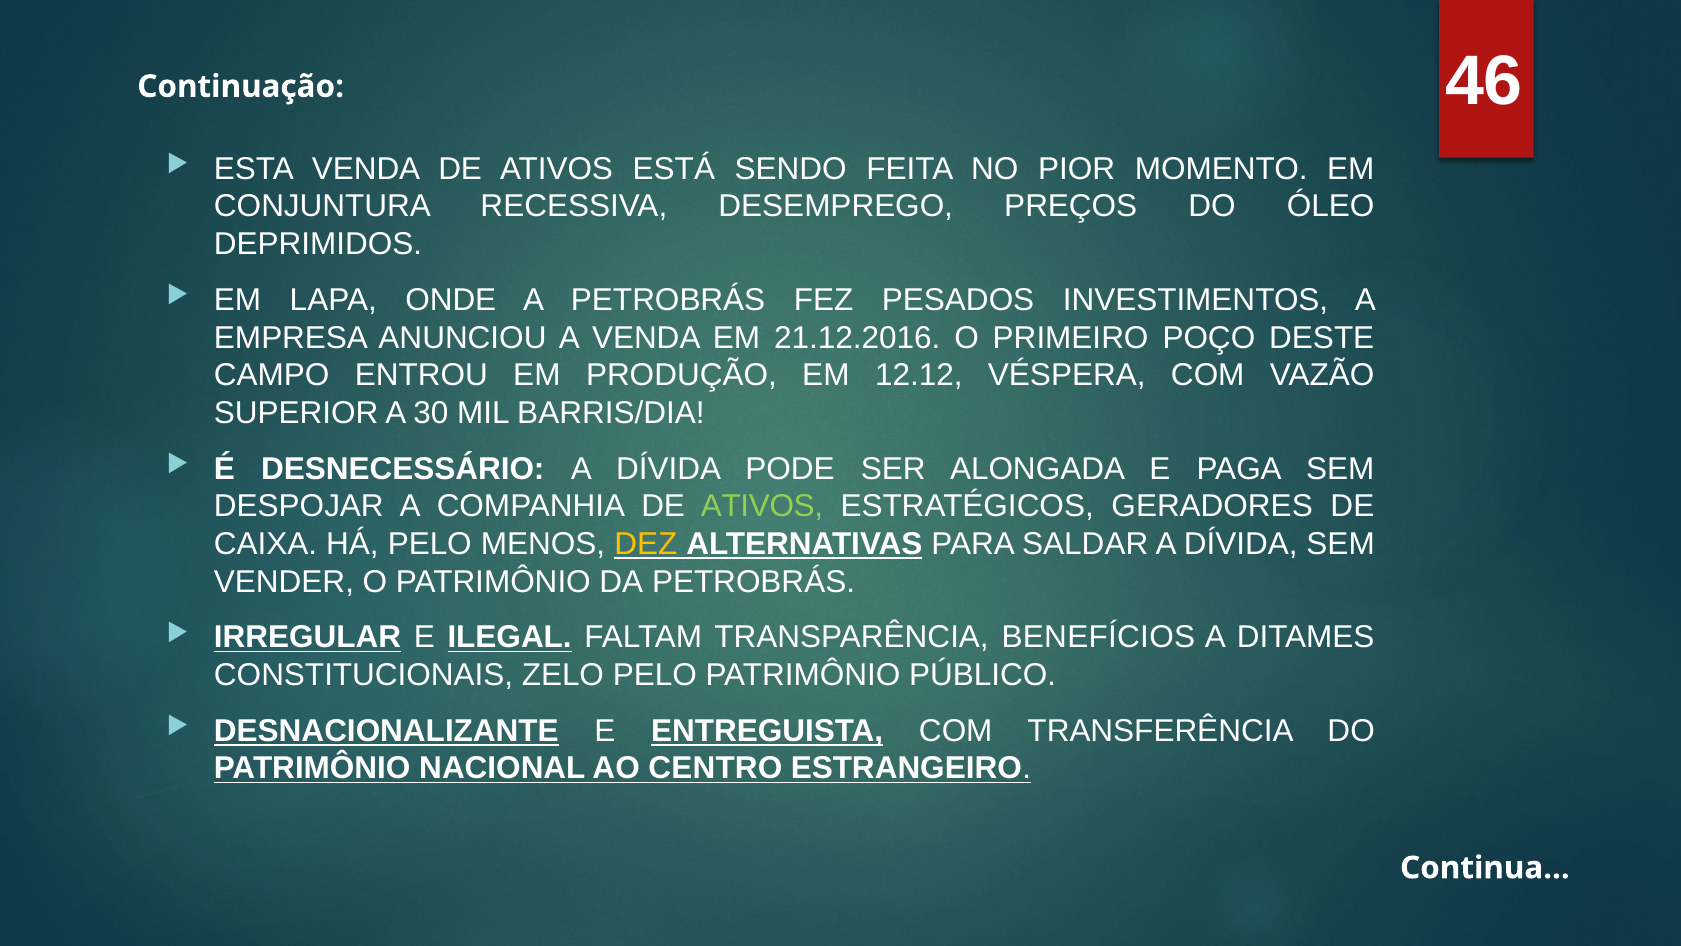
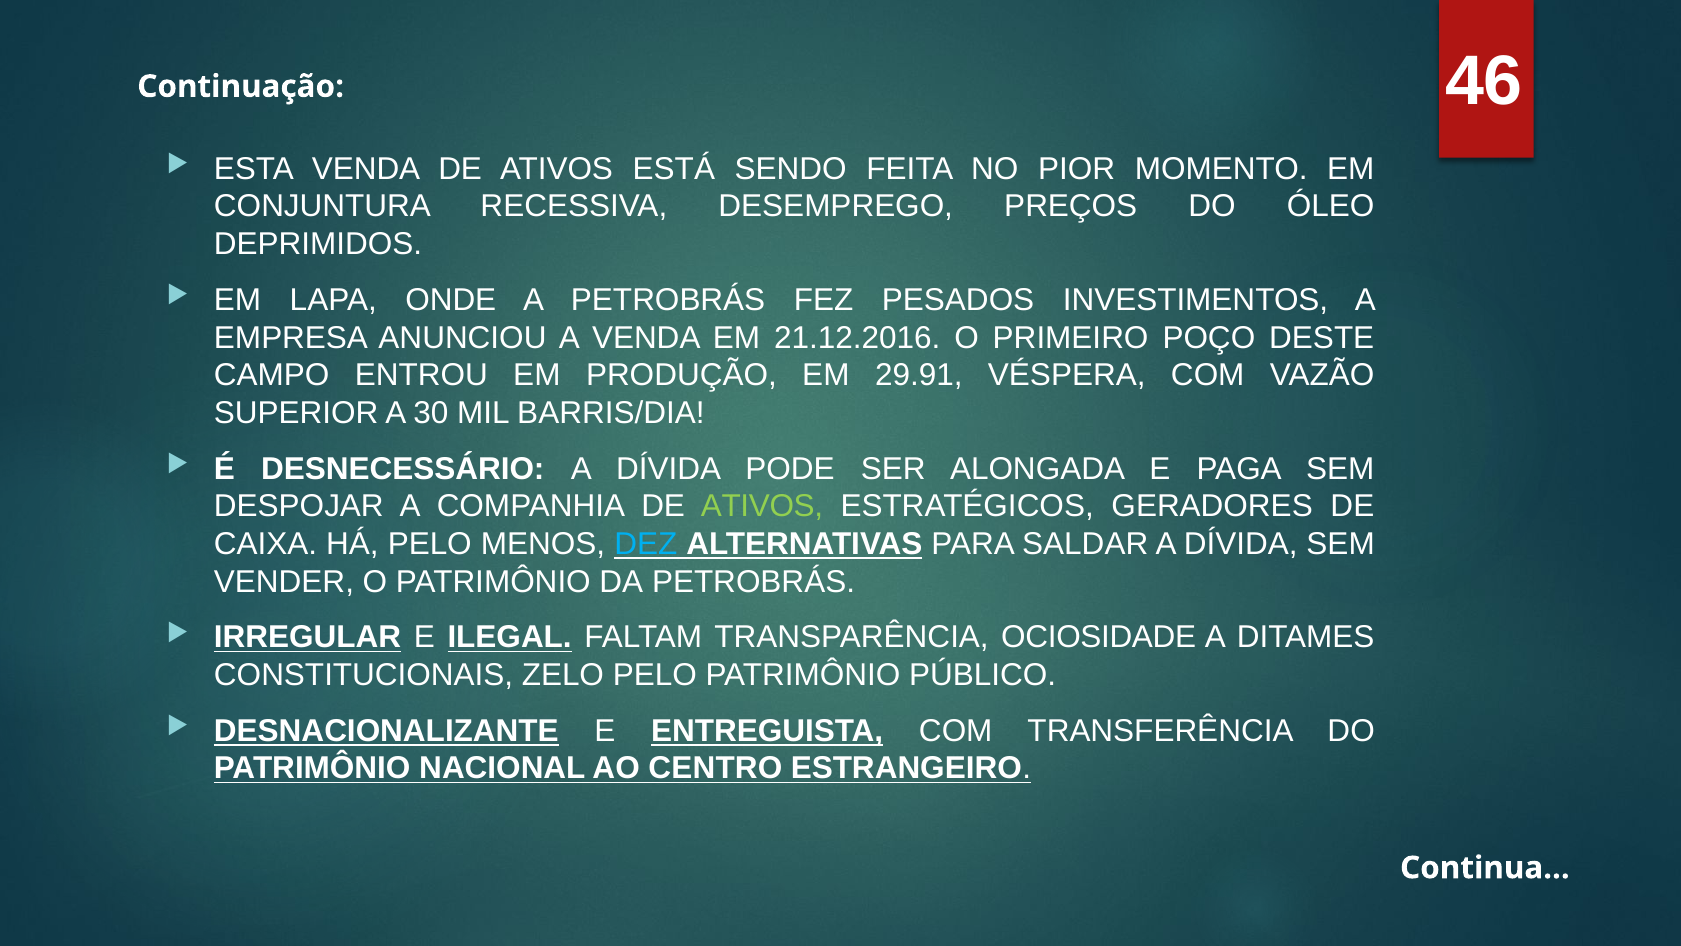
12.12: 12.12 -> 29.91
DEZ colour: yellow -> light blue
BENEFÍCIOS: BENEFÍCIOS -> OCIOSIDADE
